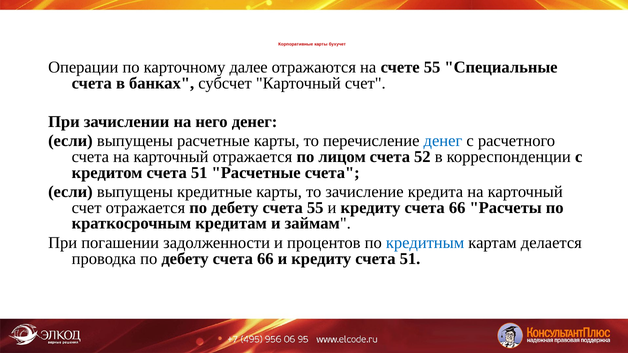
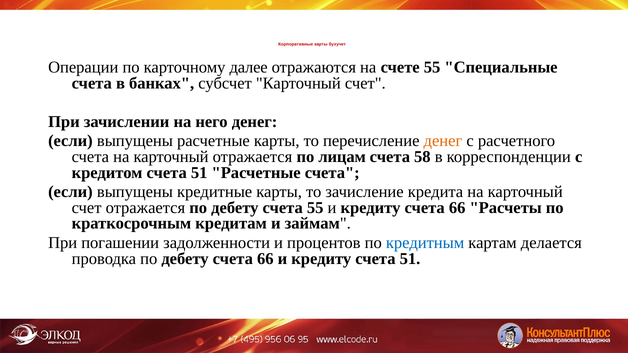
денег at (443, 141) colour: blue -> orange
лицом: лицом -> лицам
52: 52 -> 58
